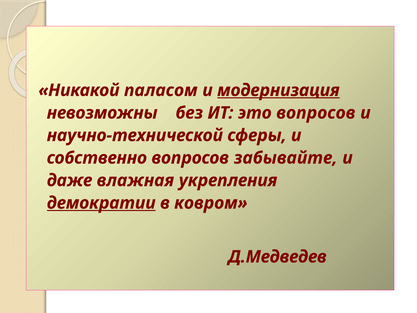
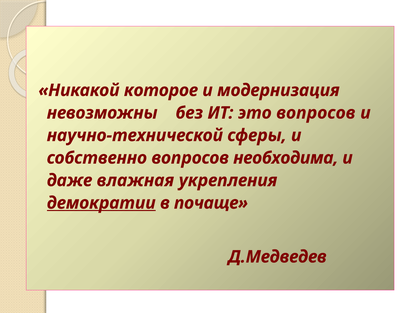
паласом: паласом -> которое
модернизация underline: present -> none
забывайте: забывайте -> необходима
ковром: ковром -> почаще
